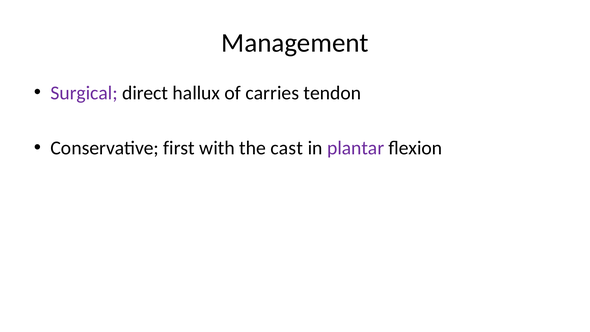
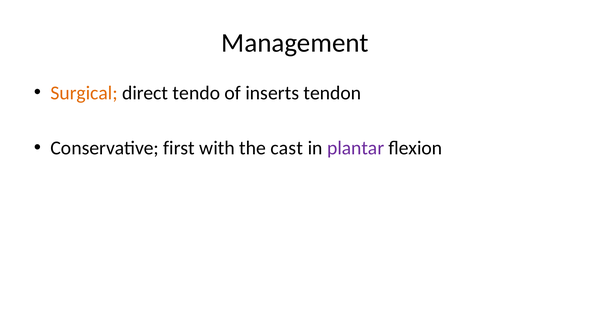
Surgical colour: purple -> orange
hallux: hallux -> tendo
carries: carries -> inserts
